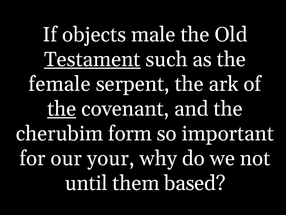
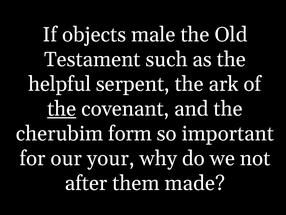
Testament underline: present -> none
female: female -> helpful
until: until -> after
based: based -> made
